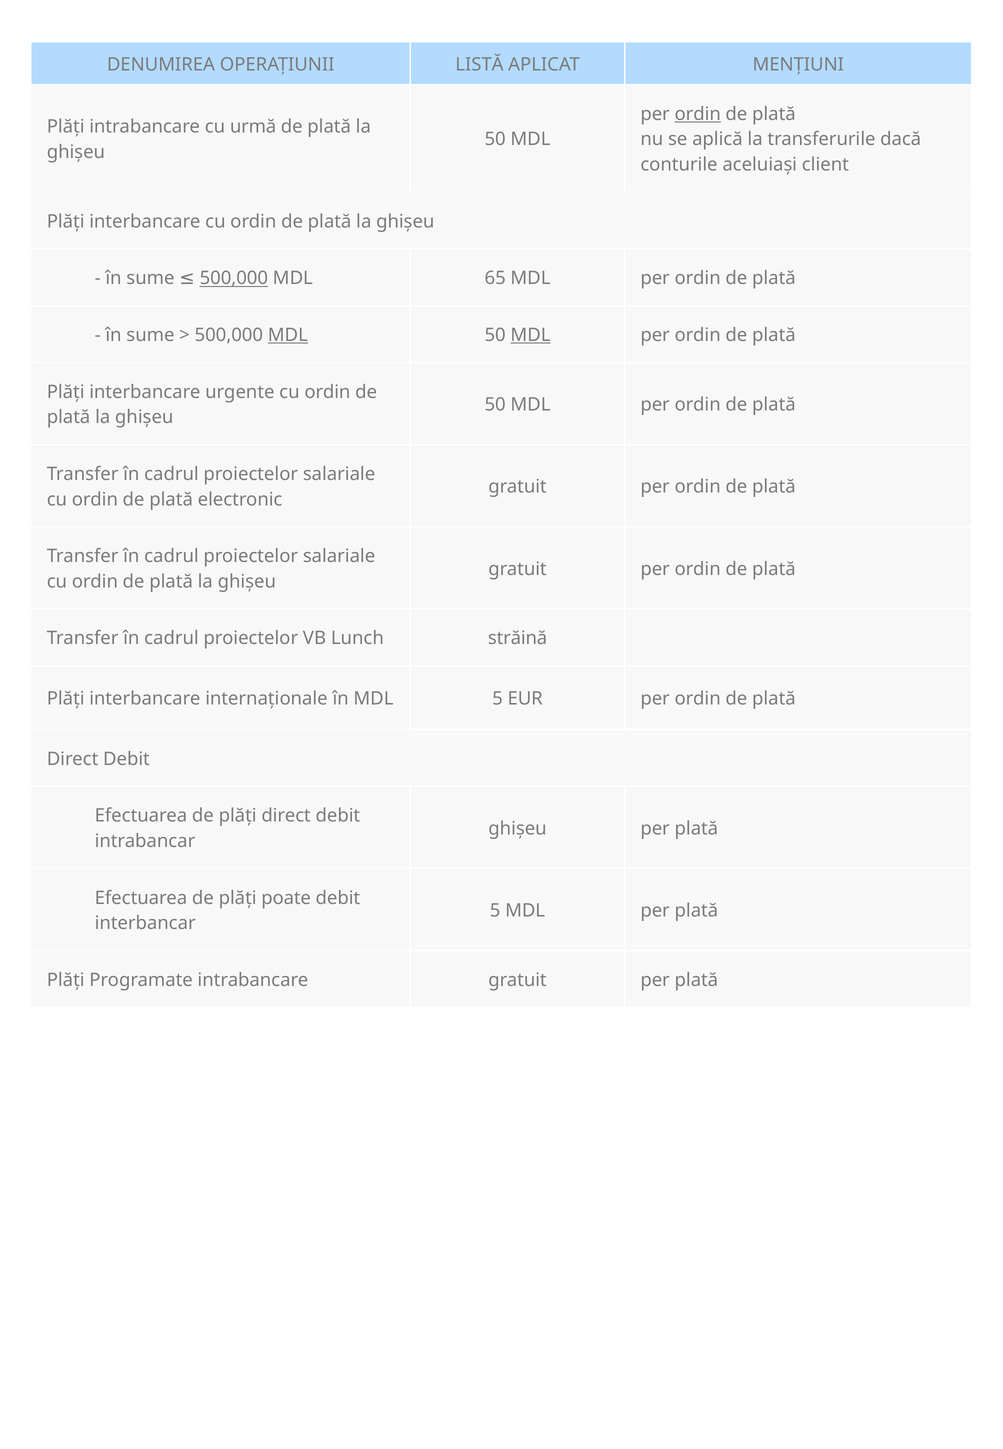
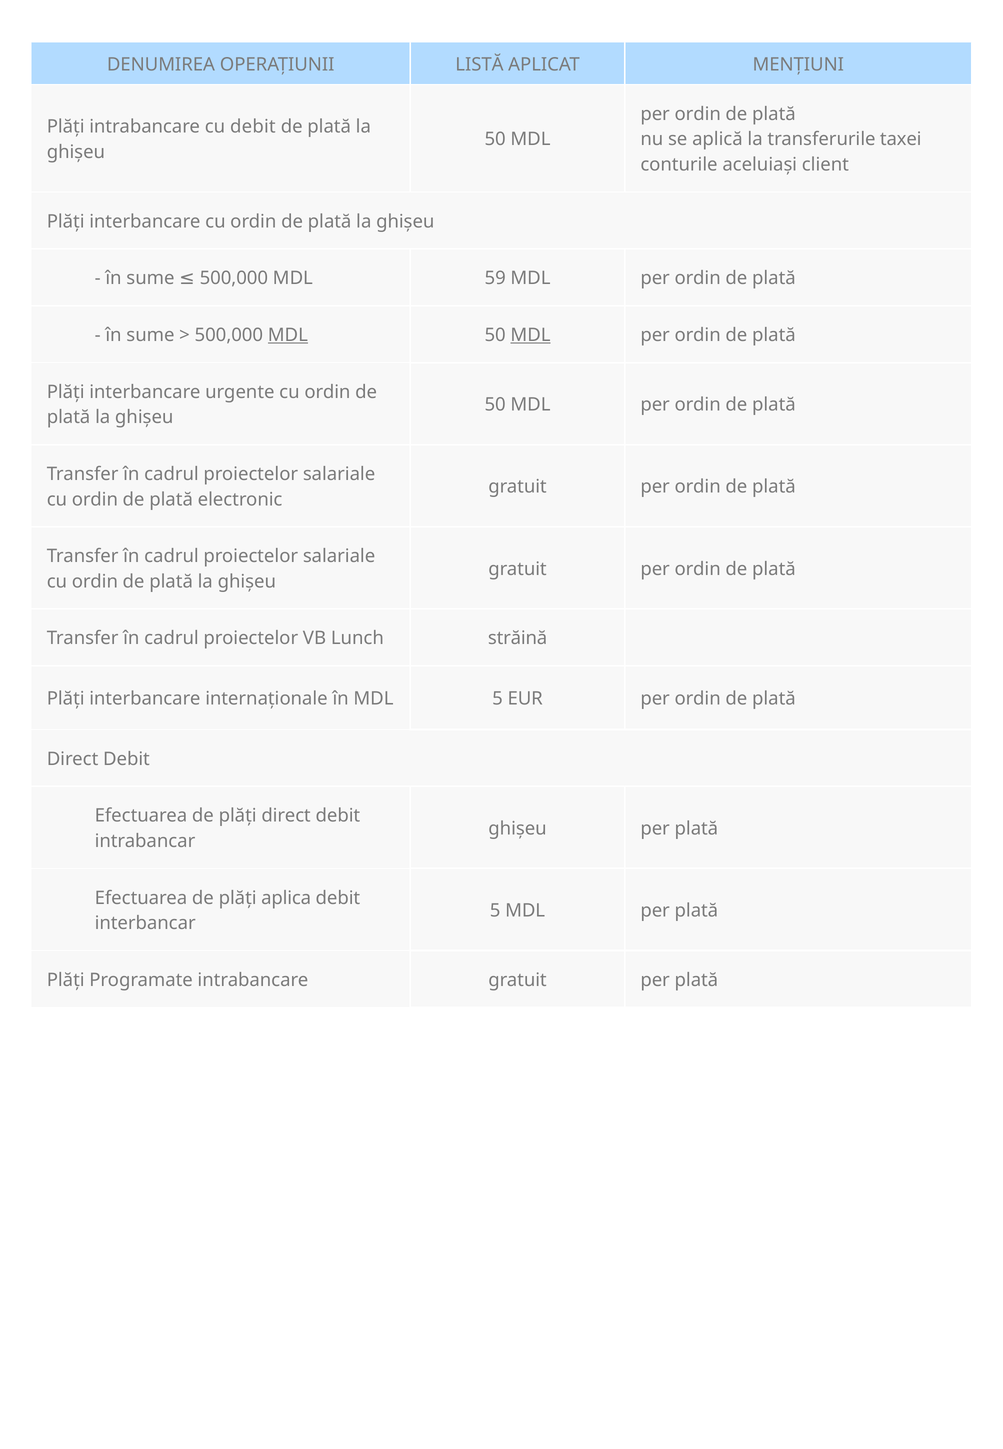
ordin at (698, 114) underline: present -> none
cu urmă: urmă -> debit
dacă: dacă -> taxei
65: 65 -> 59
500,000 at (234, 278) underline: present -> none
poate: poate -> aplica
